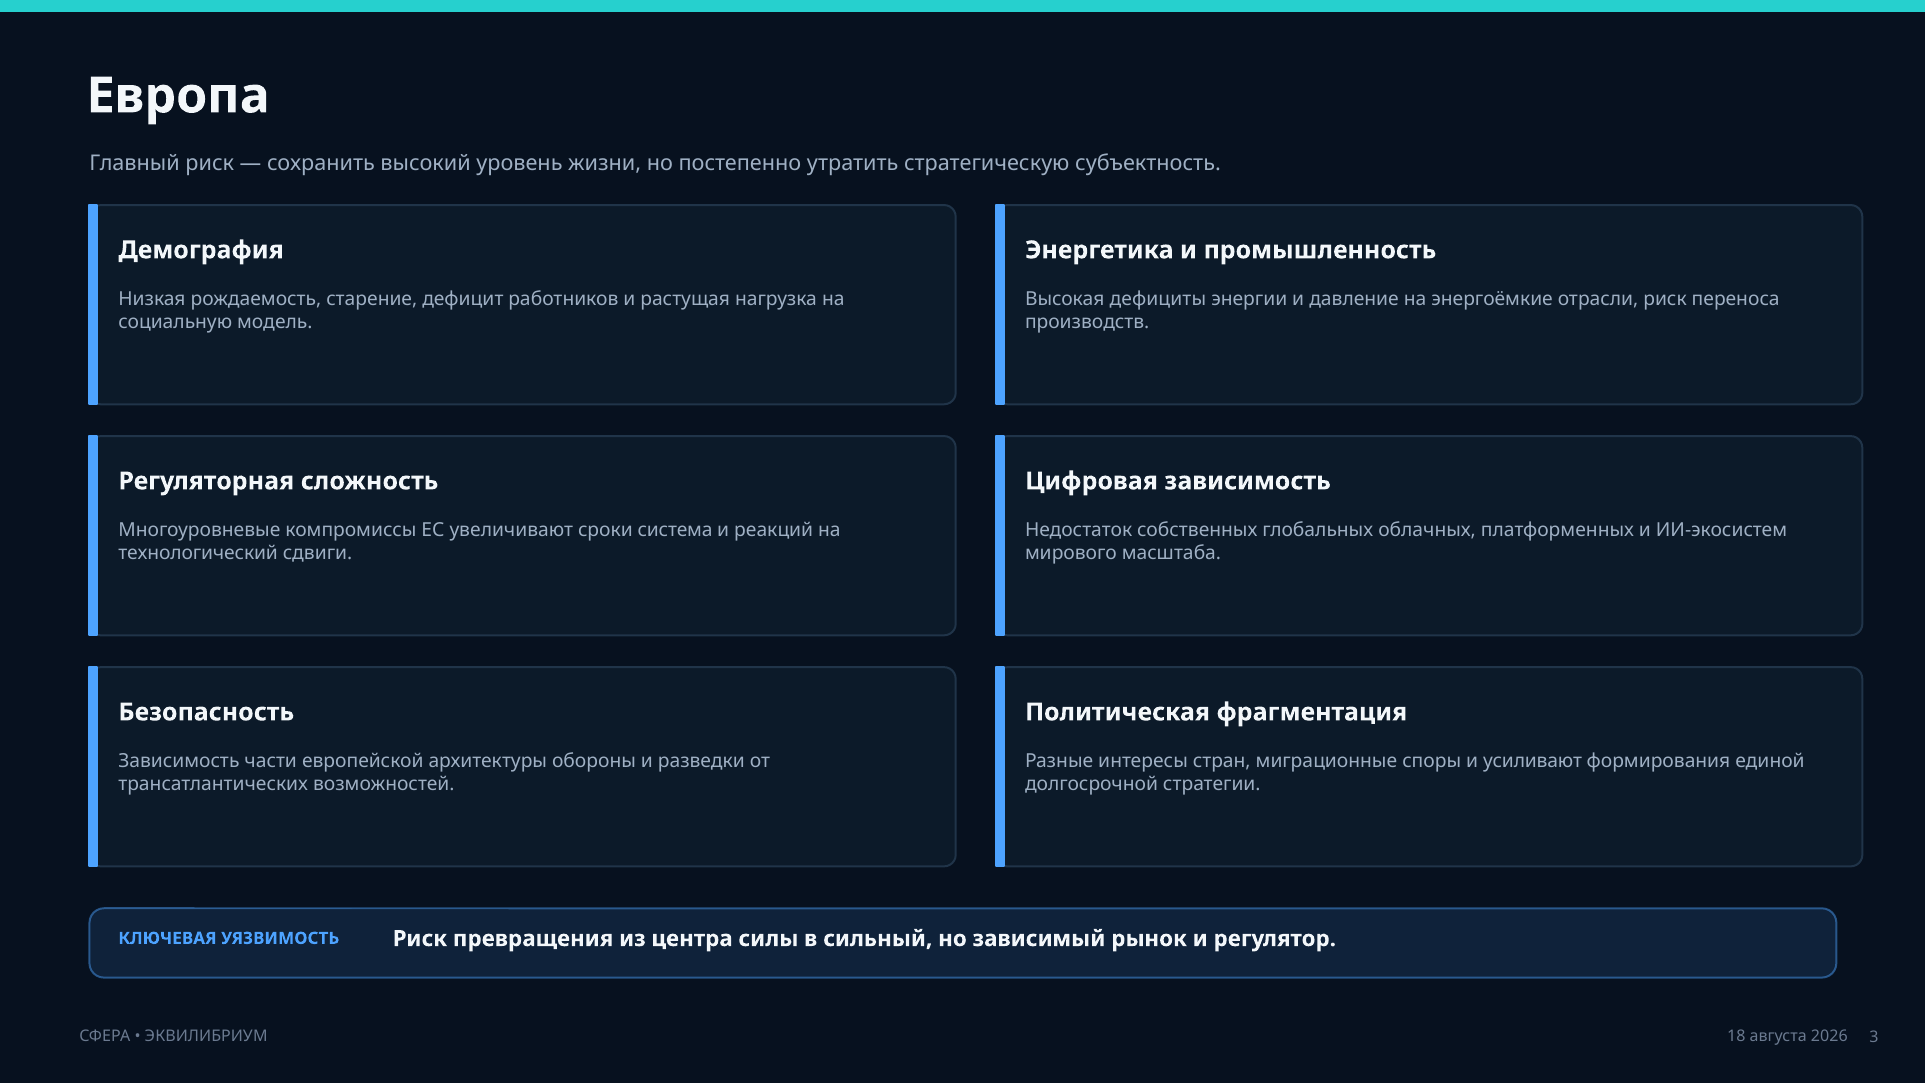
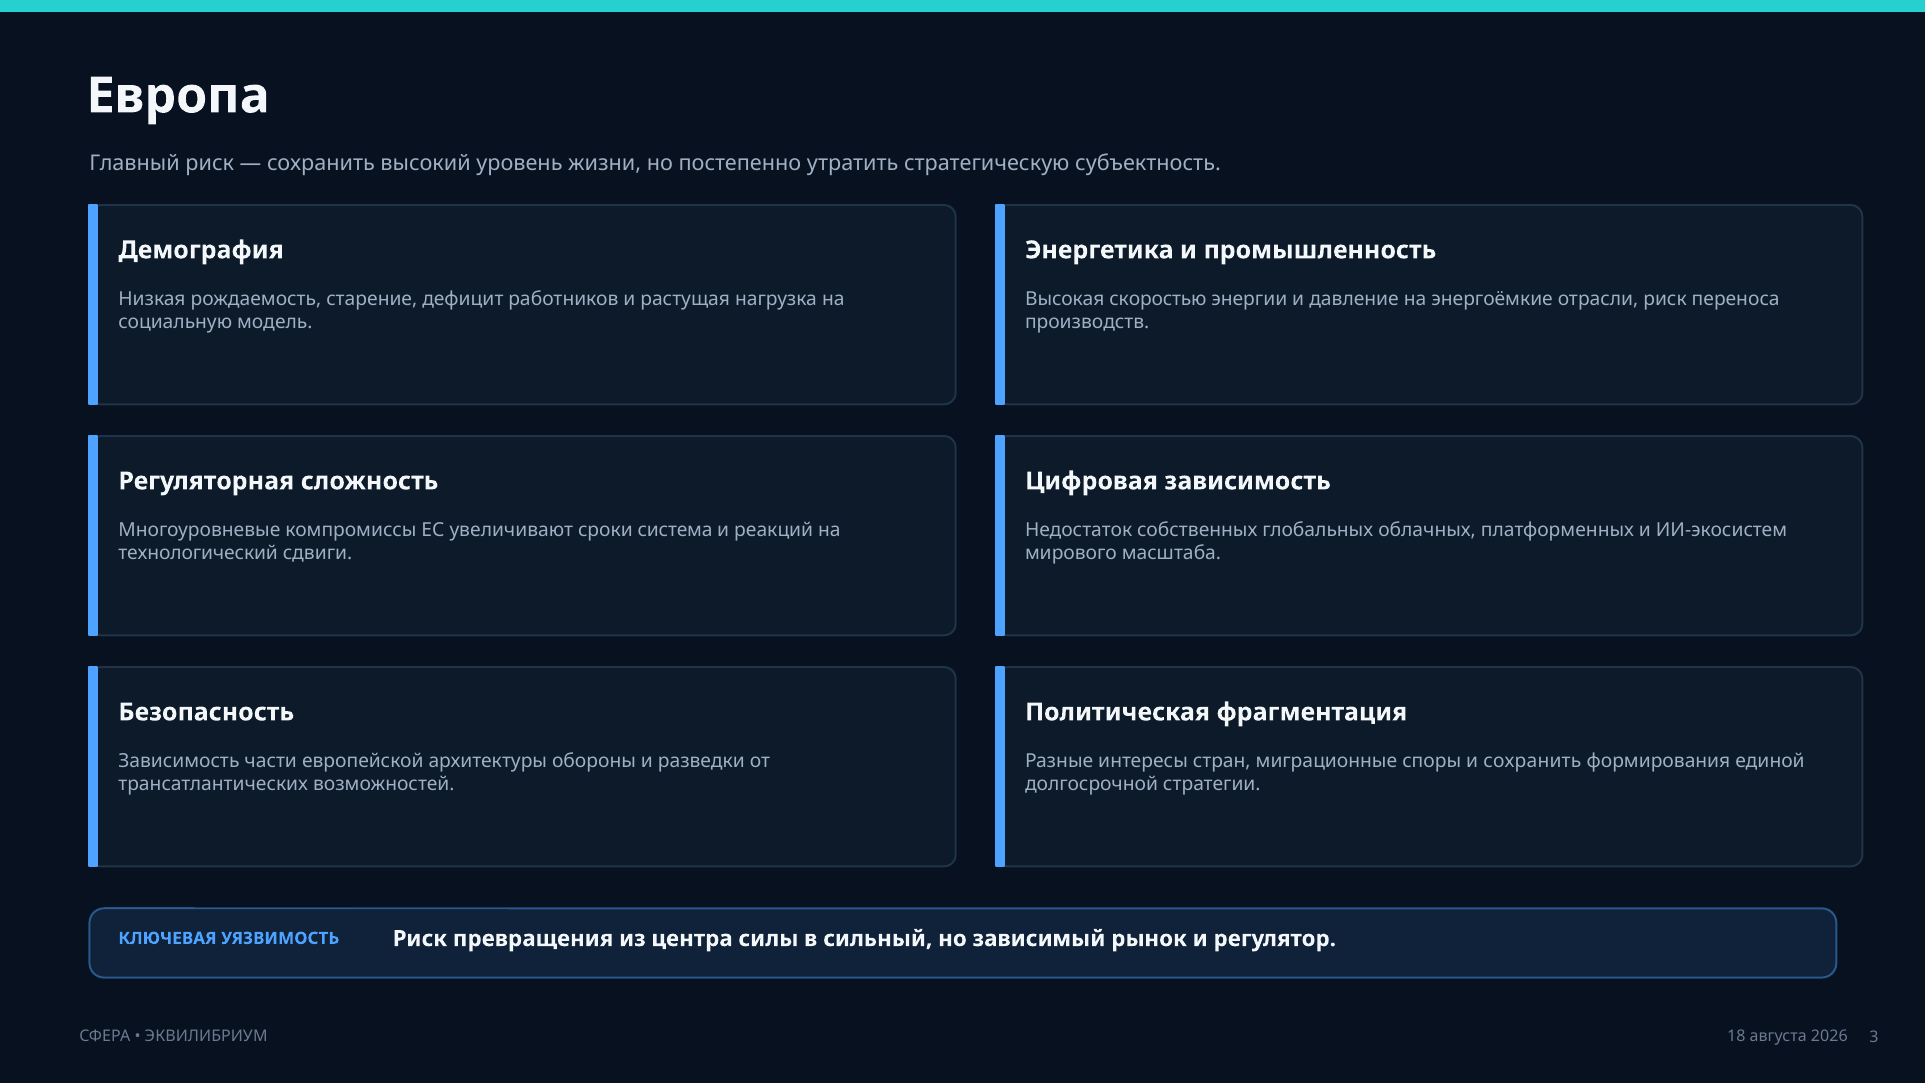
дефициты: дефициты -> скоростью
и усиливают: усиливают -> сохранить
